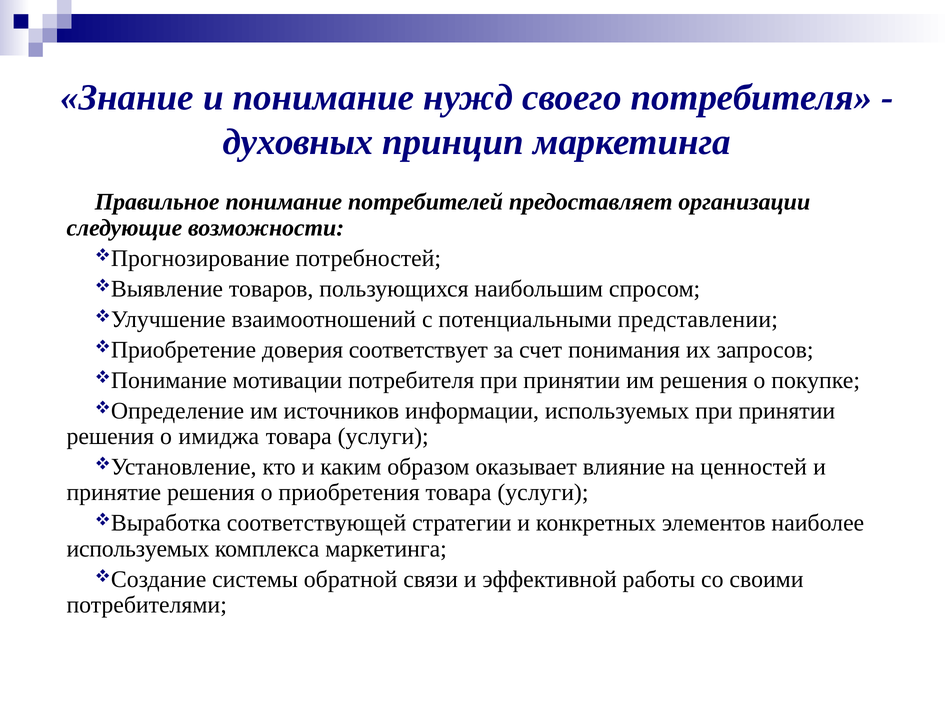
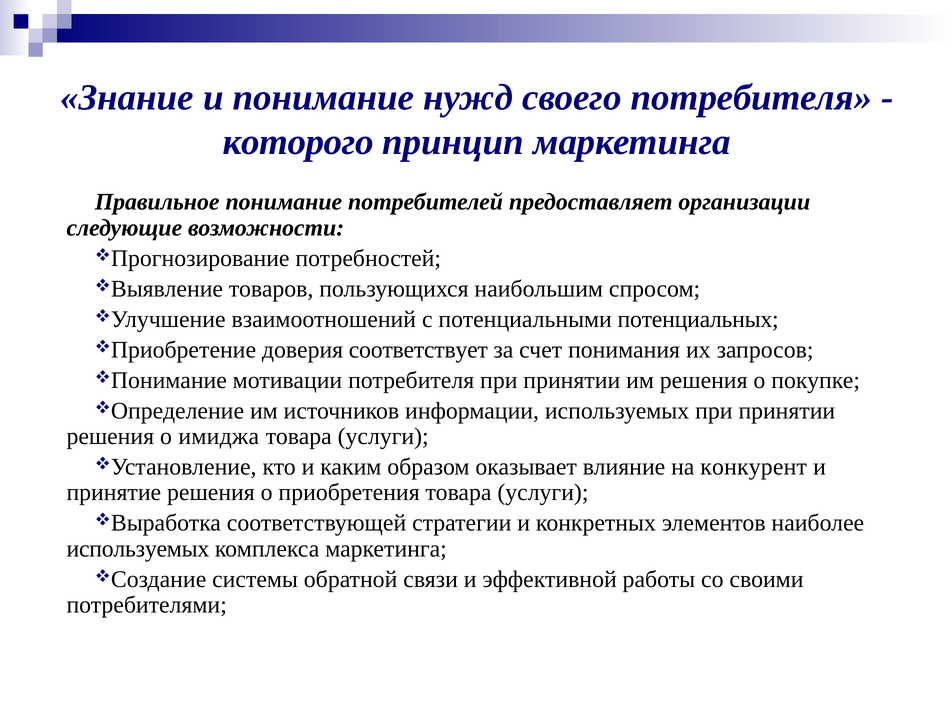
духовных: духовных -> которого
представлении: представлении -> потенциальных
ценностей: ценностей -> конкурент
